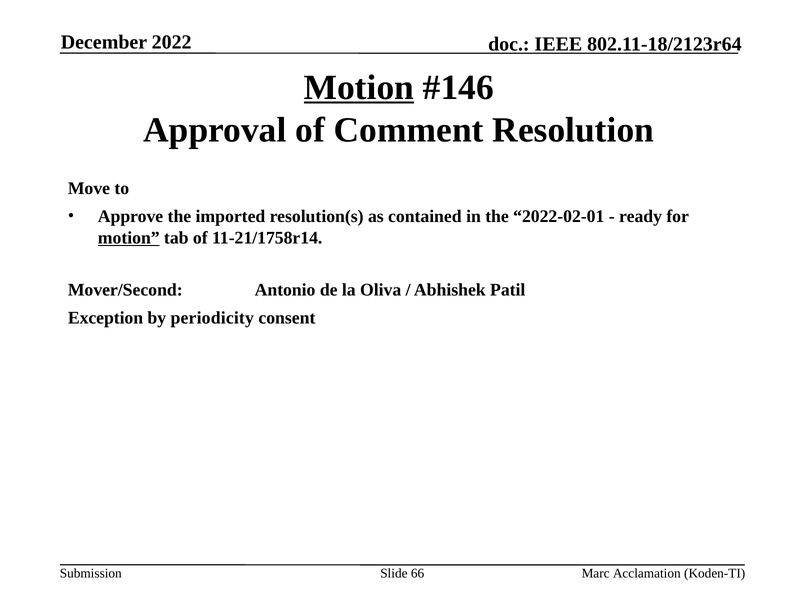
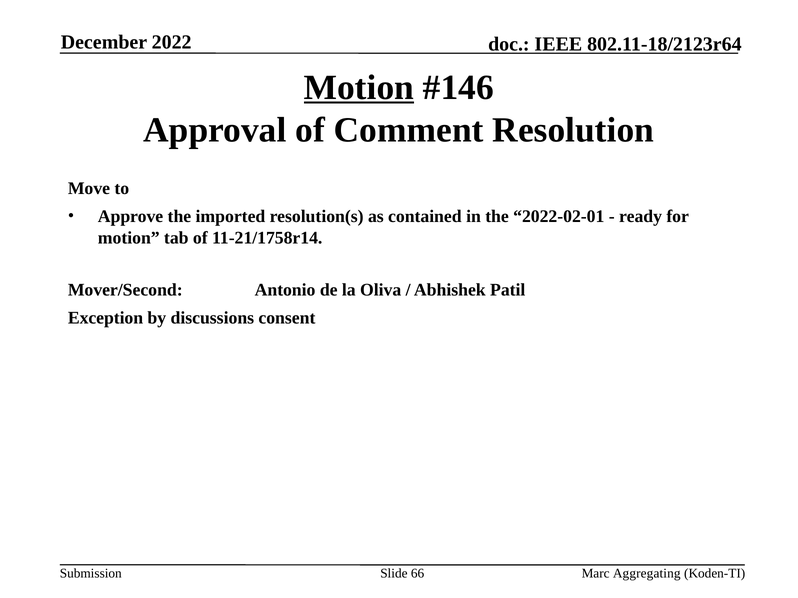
motion at (129, 238) underline: present -> none
periodicity: periodicity -> discussions
Acclamation: Acclamation -> Aggregating
